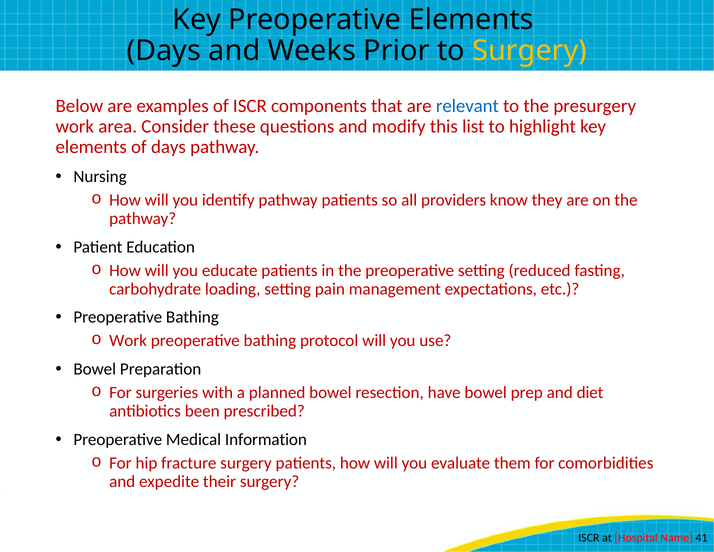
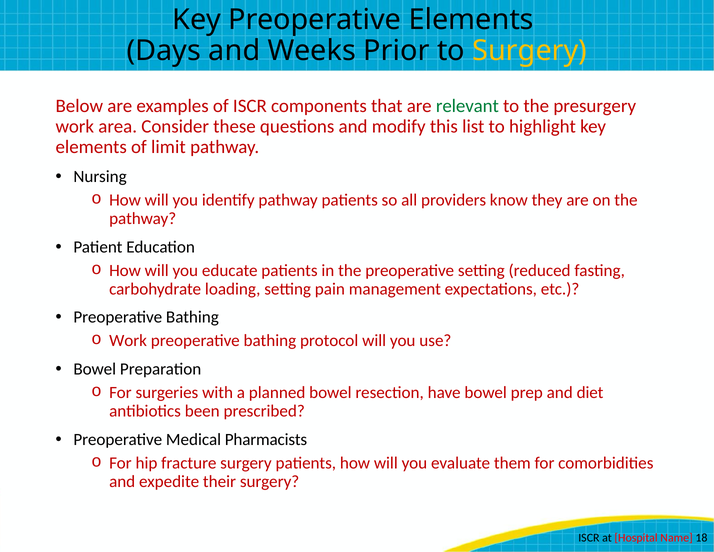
relevant colour: blue -> green
of days: days -> limit
Information: Information -> Pharmacists
41: 41 -> 18
